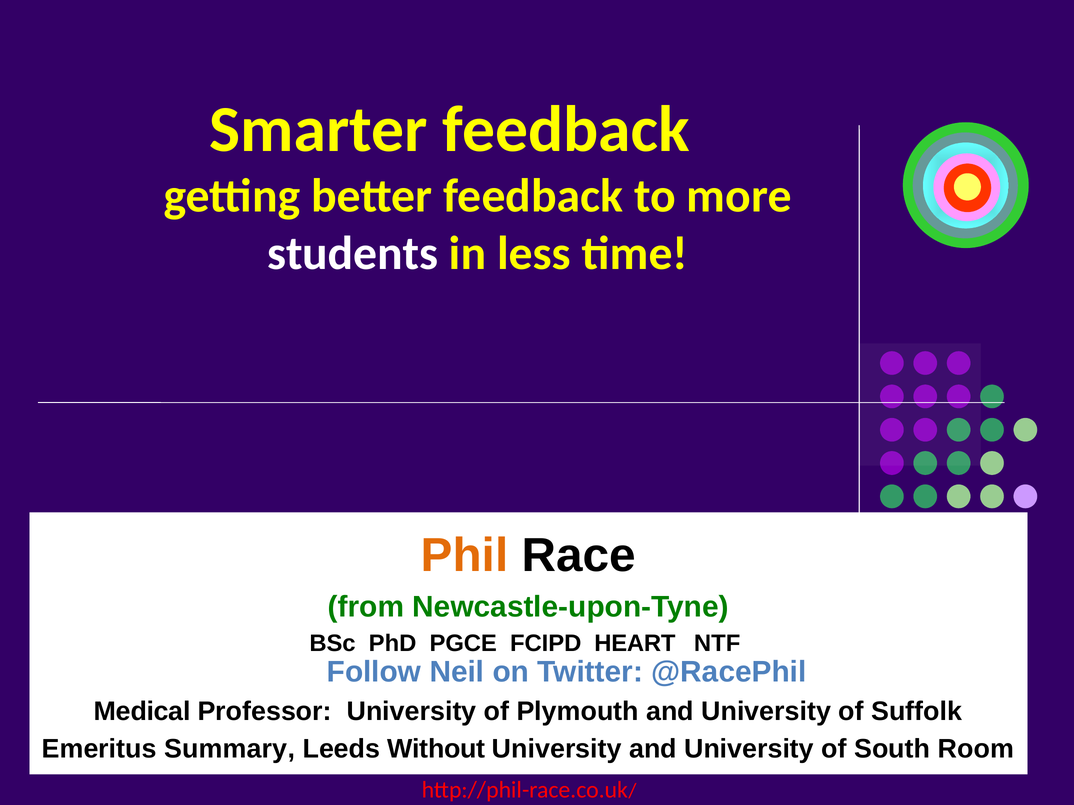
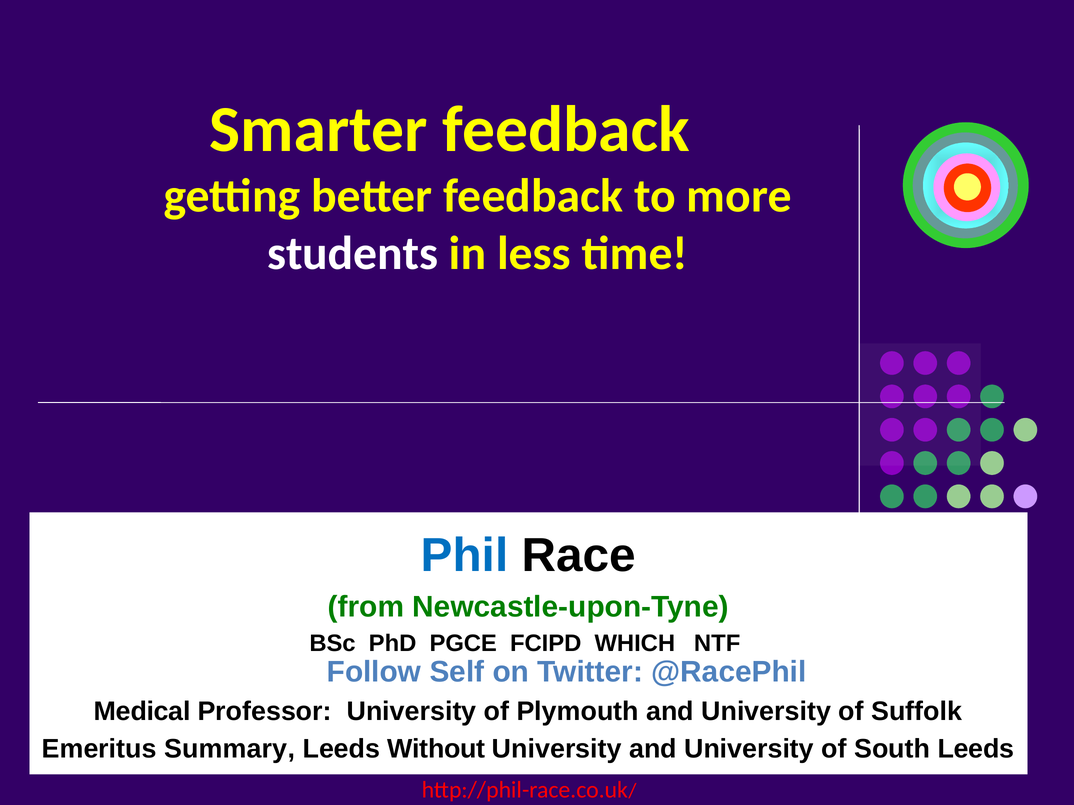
Phil colour: orange -> blue
HEART: HEART -> WHICH
Neil: Neil -> Self
South Room: Room -> Leeds
